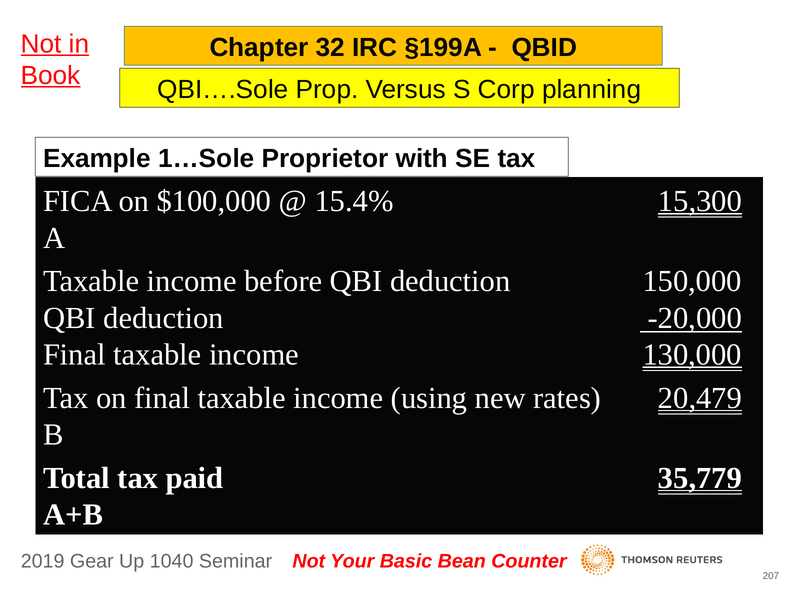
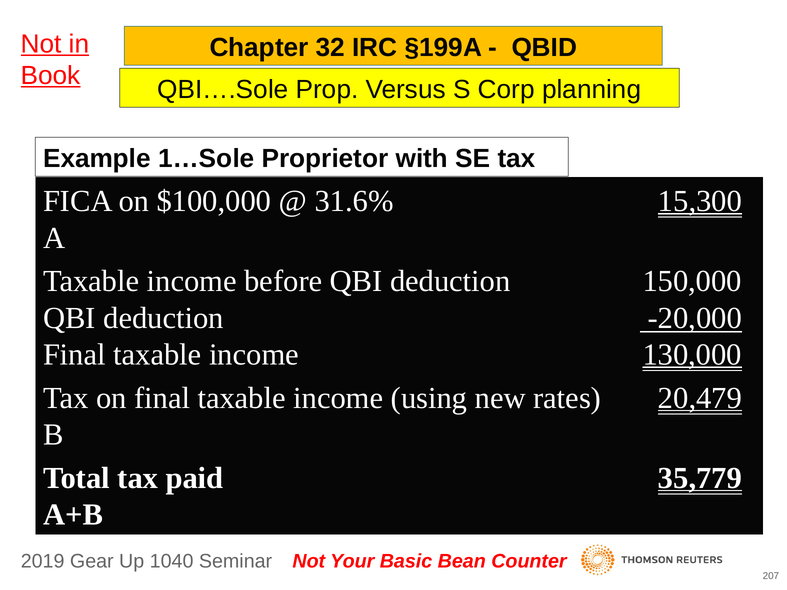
15.4%: 15.4% -> 31.6%
